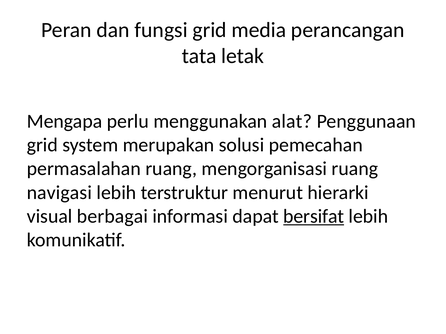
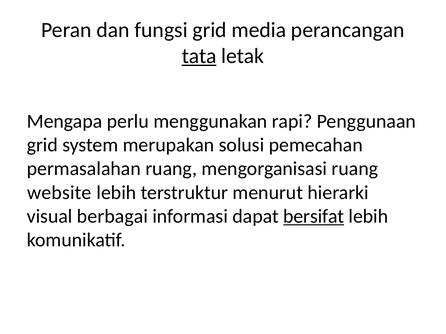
tata underline: none -> present
alat: alat -> rapi
navigasi: navigasi -> website
